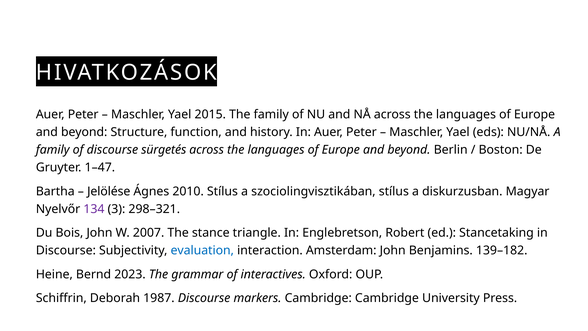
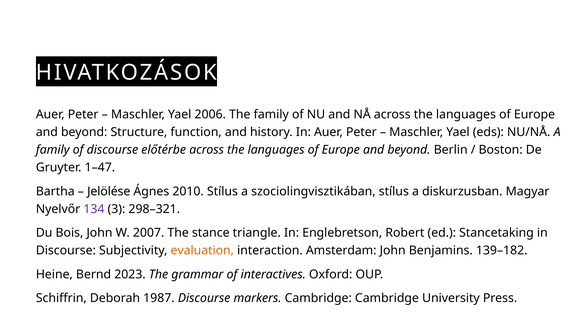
2015: 2015 -> 2006
sürgetés: sürgetés -> előtérbe
evaluation colour: blue -> orange
